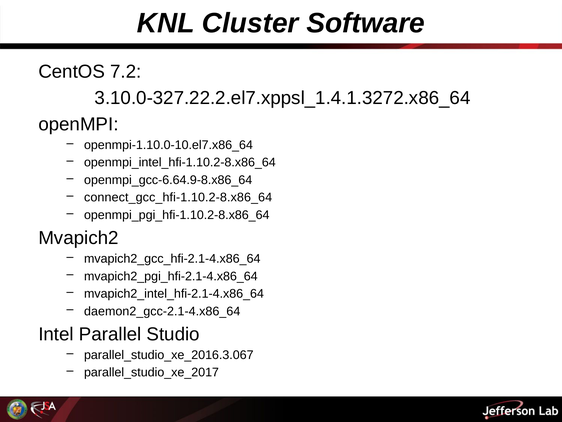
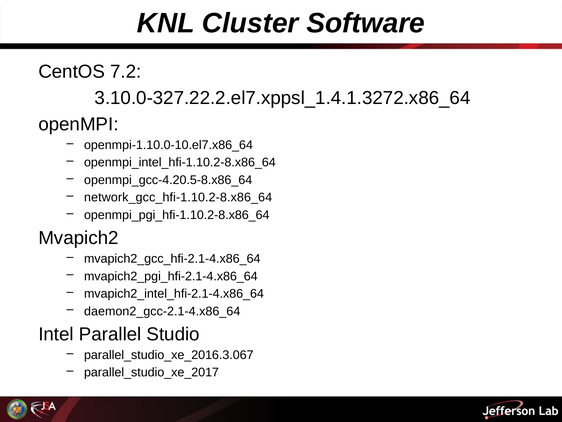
openmpi_gcc-6.64.9-8.x86_64: openmpi_gcc-6.64.9-8.x86_64 -> openmpi_gcc-4.20.5-8.x86_64
connect_gcc_hfi-1.10.2-8.x86_64: connect_gcc_hfi-1.10.2-8.x86_64 -> network_gcc_hfi-1.10.2-8.x86_64
